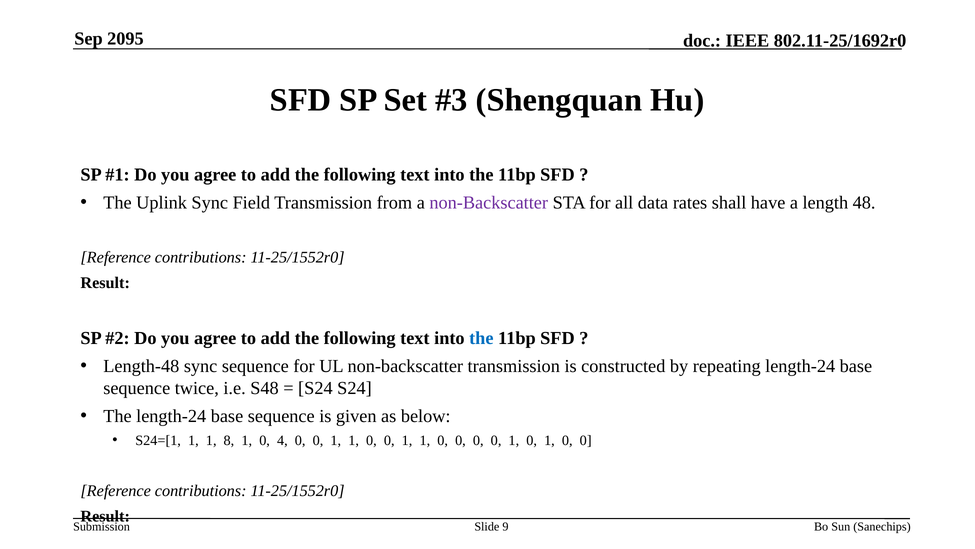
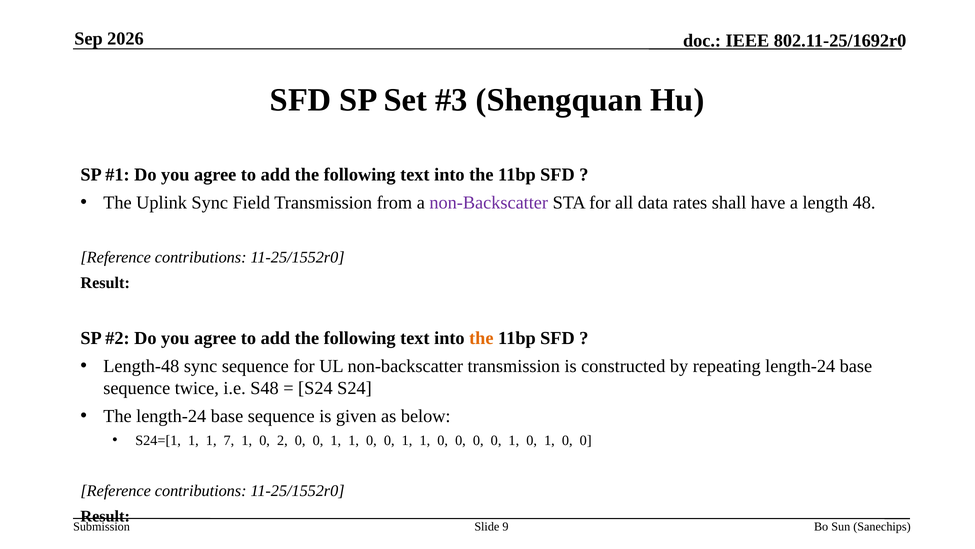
2095: 2095 -> 2026
the at (481, 338) colour: blue -> orange
8: 8 -> 7
4: 4 -> 2
